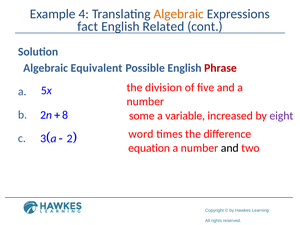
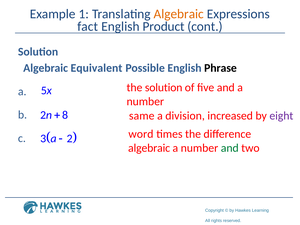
4: 4 -> 1
Related: Related -> Product
Phrase colour: red -> black
the division: division -> solution
some: some -> same
variable: variable -> division
equation at (149, 148): equation -> algebraic
and at (230, 148) colour: black -> green
